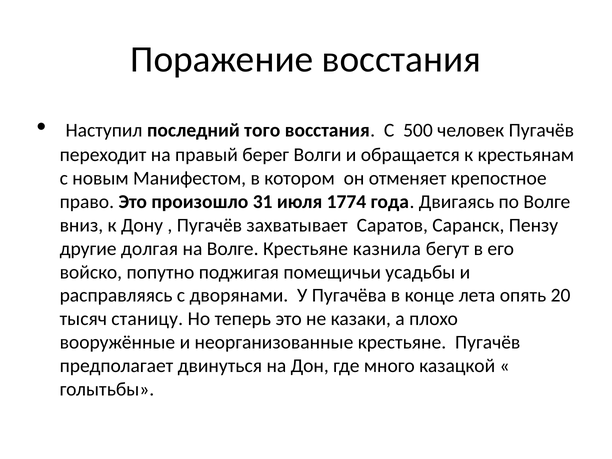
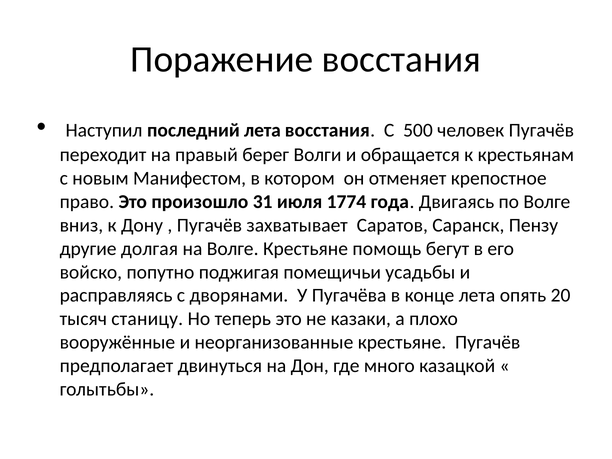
последний того: того -> лета
казнила: казнила -> помощь
